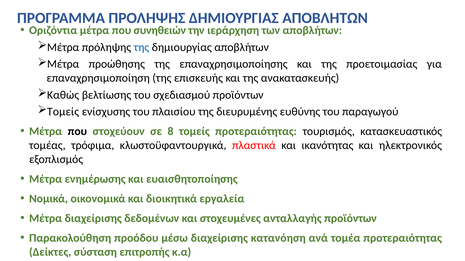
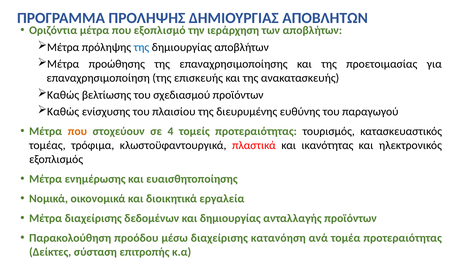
συνηθειών: συνηθειών -> εξοπλισμό
Τομείς at (63, 112): Τομείς -> Καθώς
που at (77, 132) colour: black -> orange
8: 8 -> 4
και στοχευμένες: στοχευμένες -> δημιουργίας
